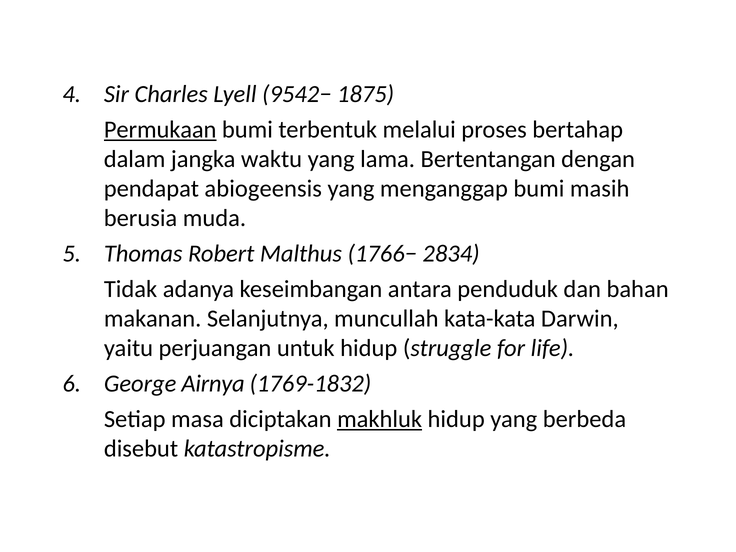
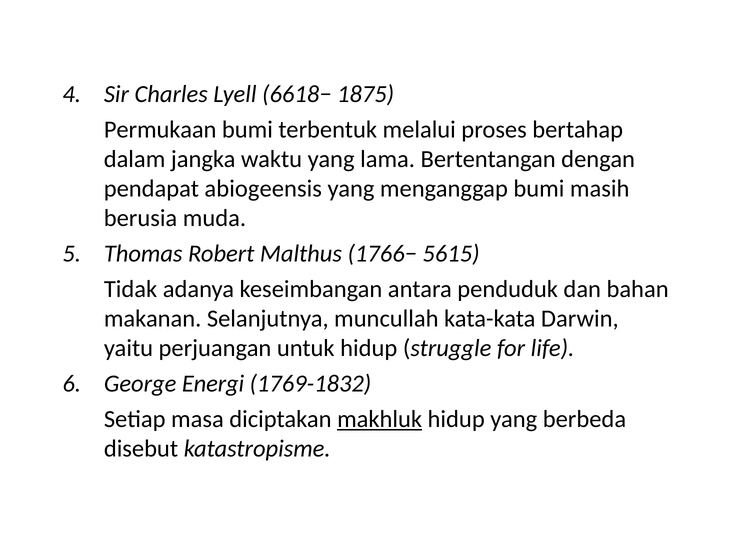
9542−: 9542− -> 6618−
Permukaan underline: present -> none
2834: 2834 -> 5615
Airnya: Airnya -> Energi
